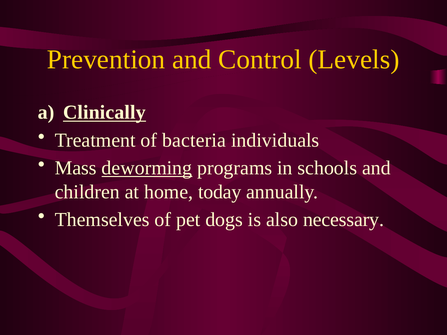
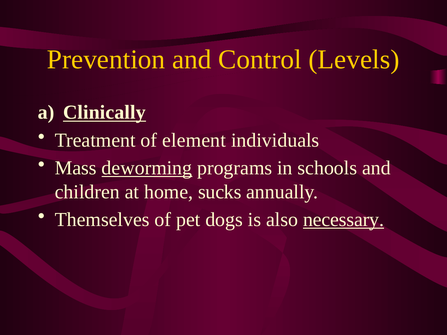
bacteria: bacteria -> element
today: today -> sucks
necessary underline: none -> present
